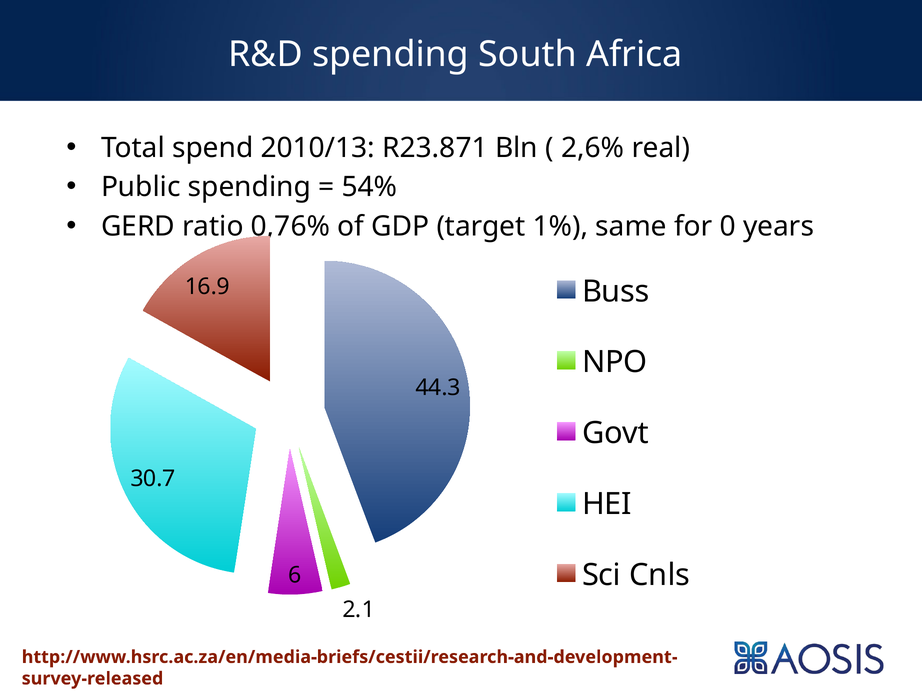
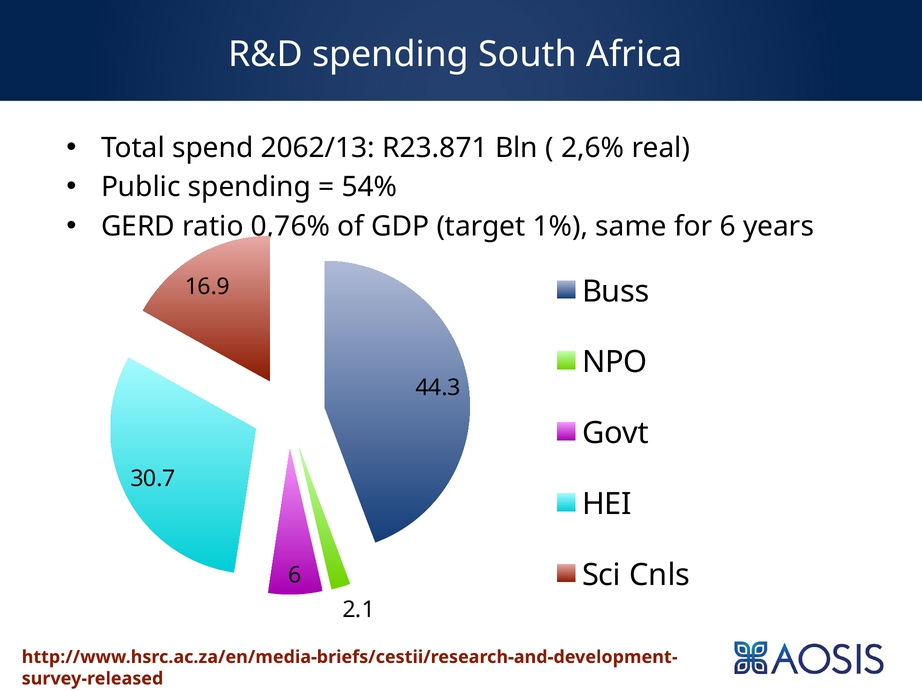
2010/13: 2010/13 -> 2062/13
for 0: 0 -> 6
